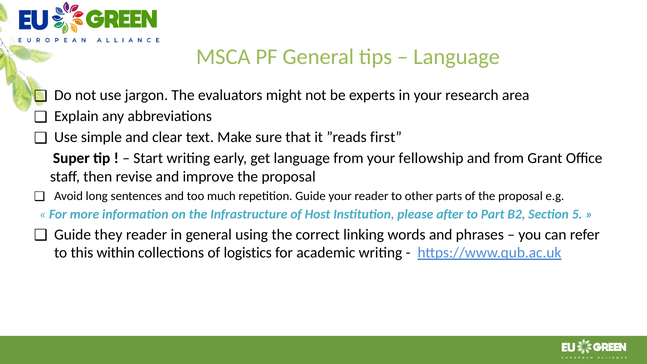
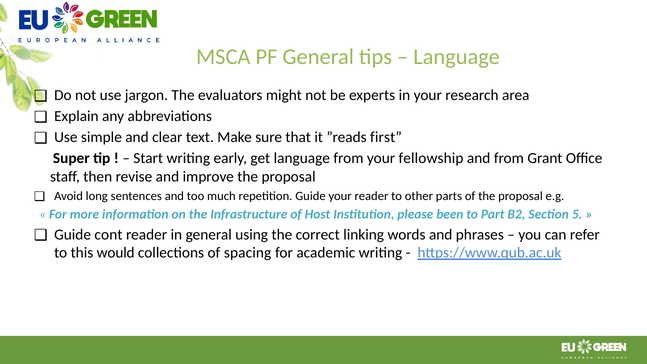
after: after -> been
they: they -> cont
within: within -> would
logistics: logistics -> spacing
